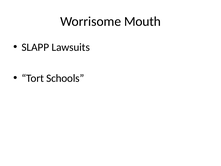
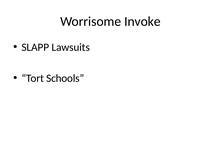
Mouth: Mouth -> Invoke
